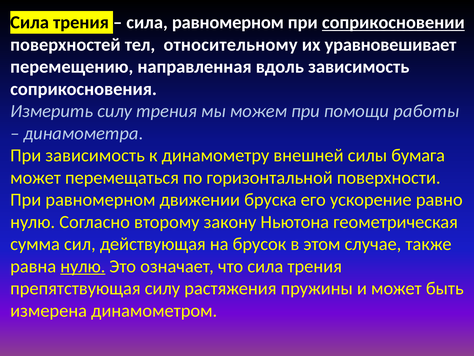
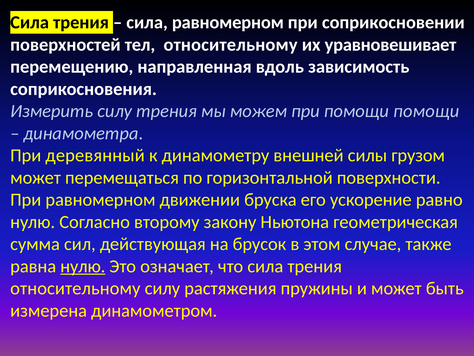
соприкосновении underline: present -> none
помощи работы: работы -> помощи
При зависимость: зависимость -> деревянный
бумага: бумага -> грузом
препятствующая at (75, 288): препятствующая -> относительному
